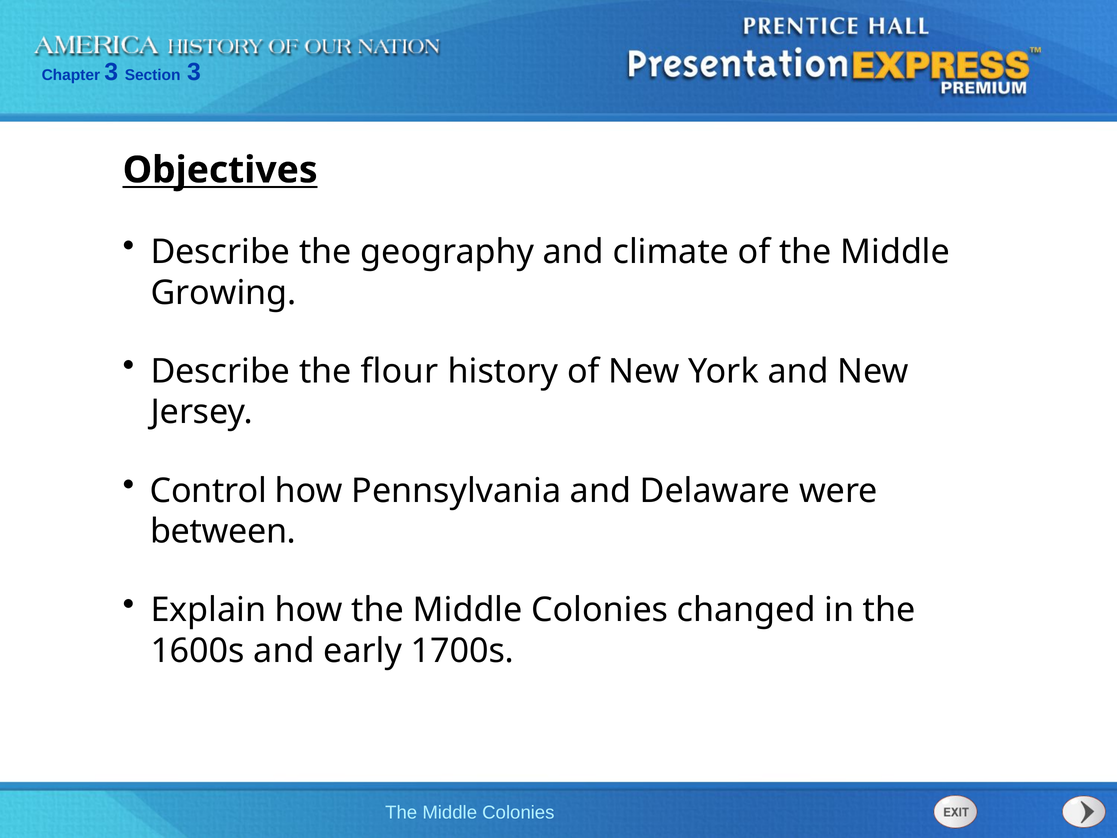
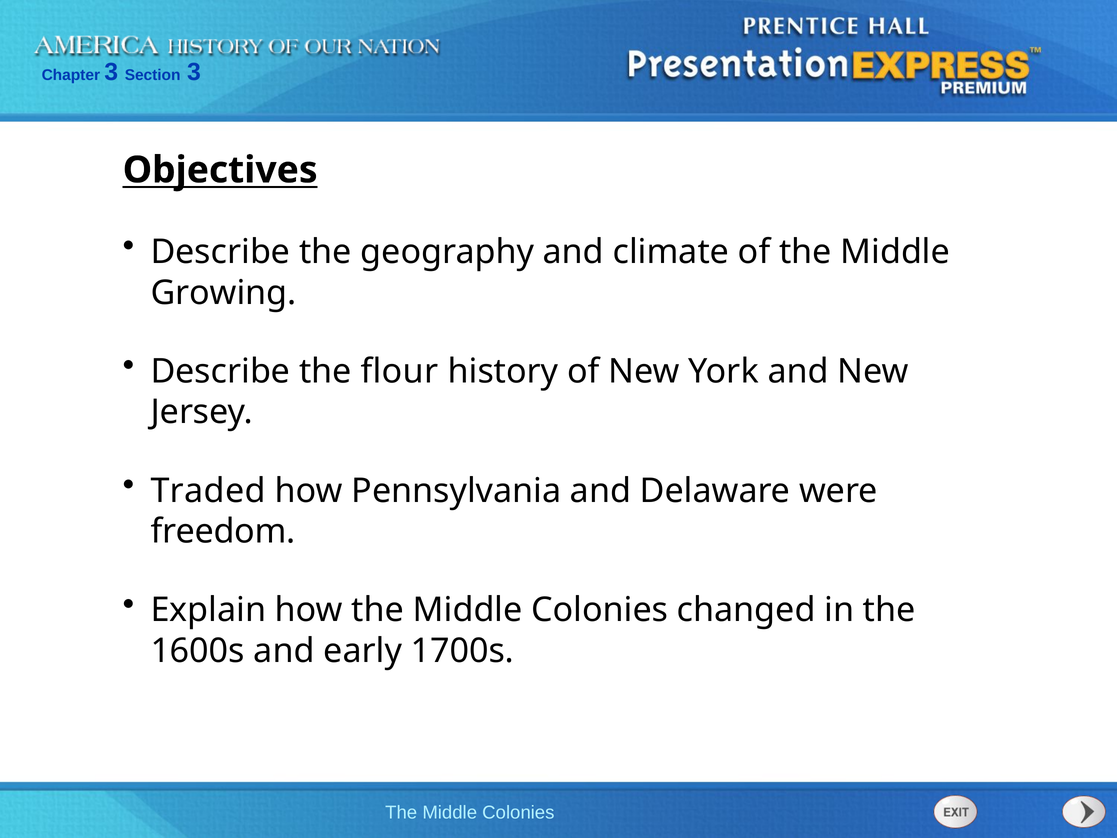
Control: Control -> Traded
between: between -> freedom
